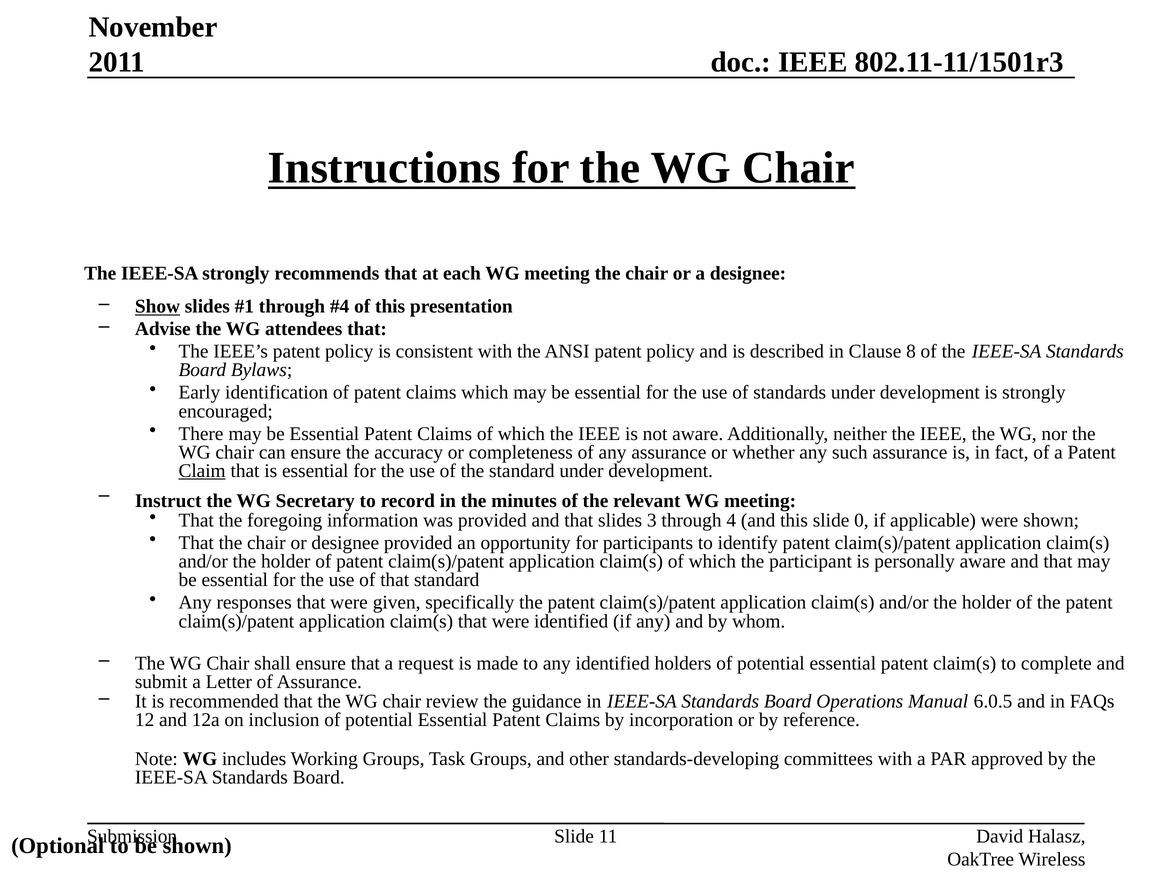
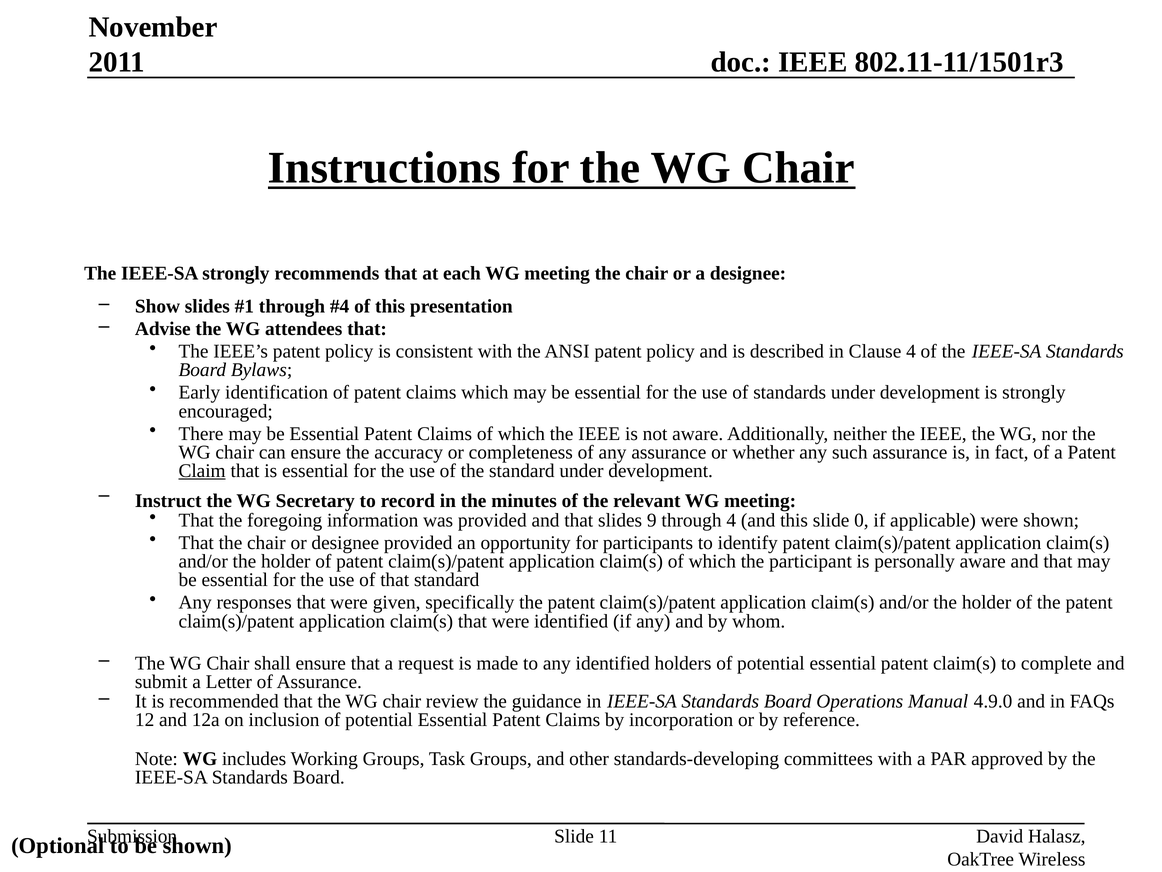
Show underline: present -> none
Clause 8: 8 -> 4
3: 3 -> 9
6.0.5: 6.0.5 -> 4.9.0
